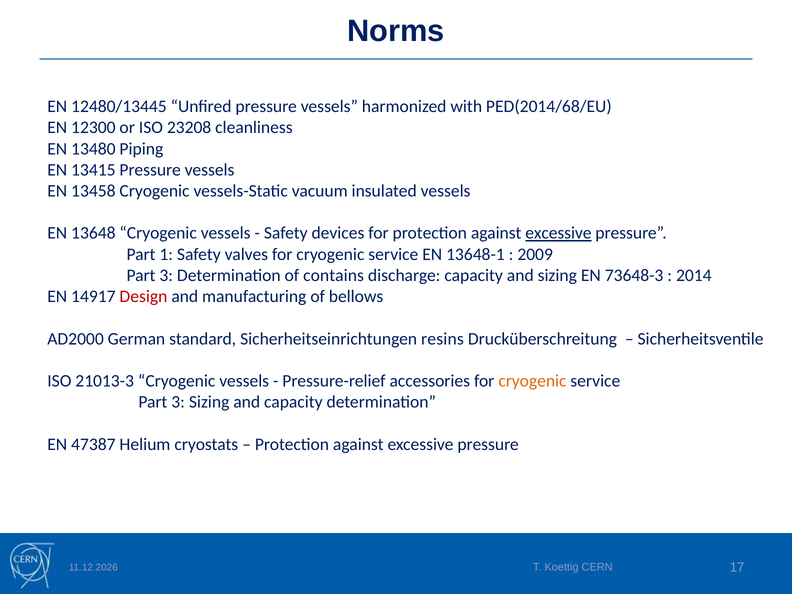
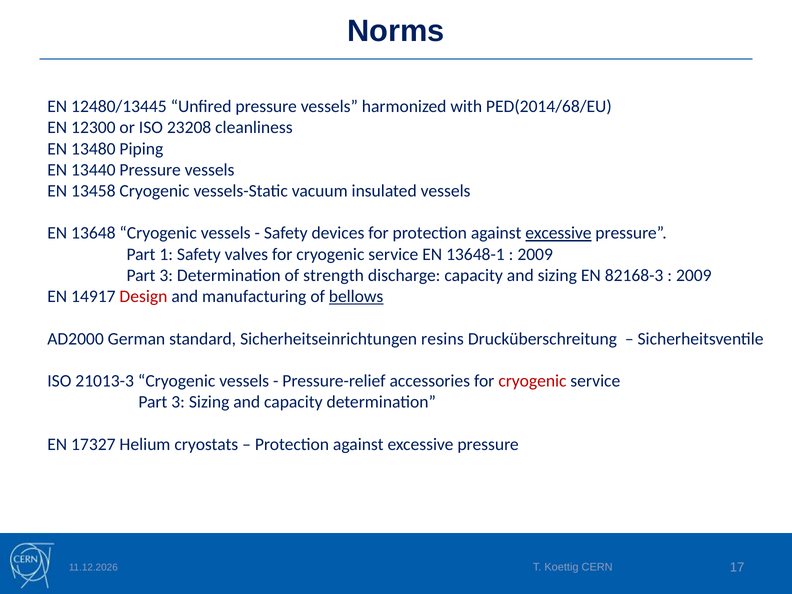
13415: 13415 -> 13440
contains: contains -> strength
73648-3: 73648-3 -> 82168-3
2014 at (694, 275): 2014 -> 2009
bellows underline: none -> present
cryogenic at (532, 381) colour: orange -> red
47387: 47387 -> 17327
